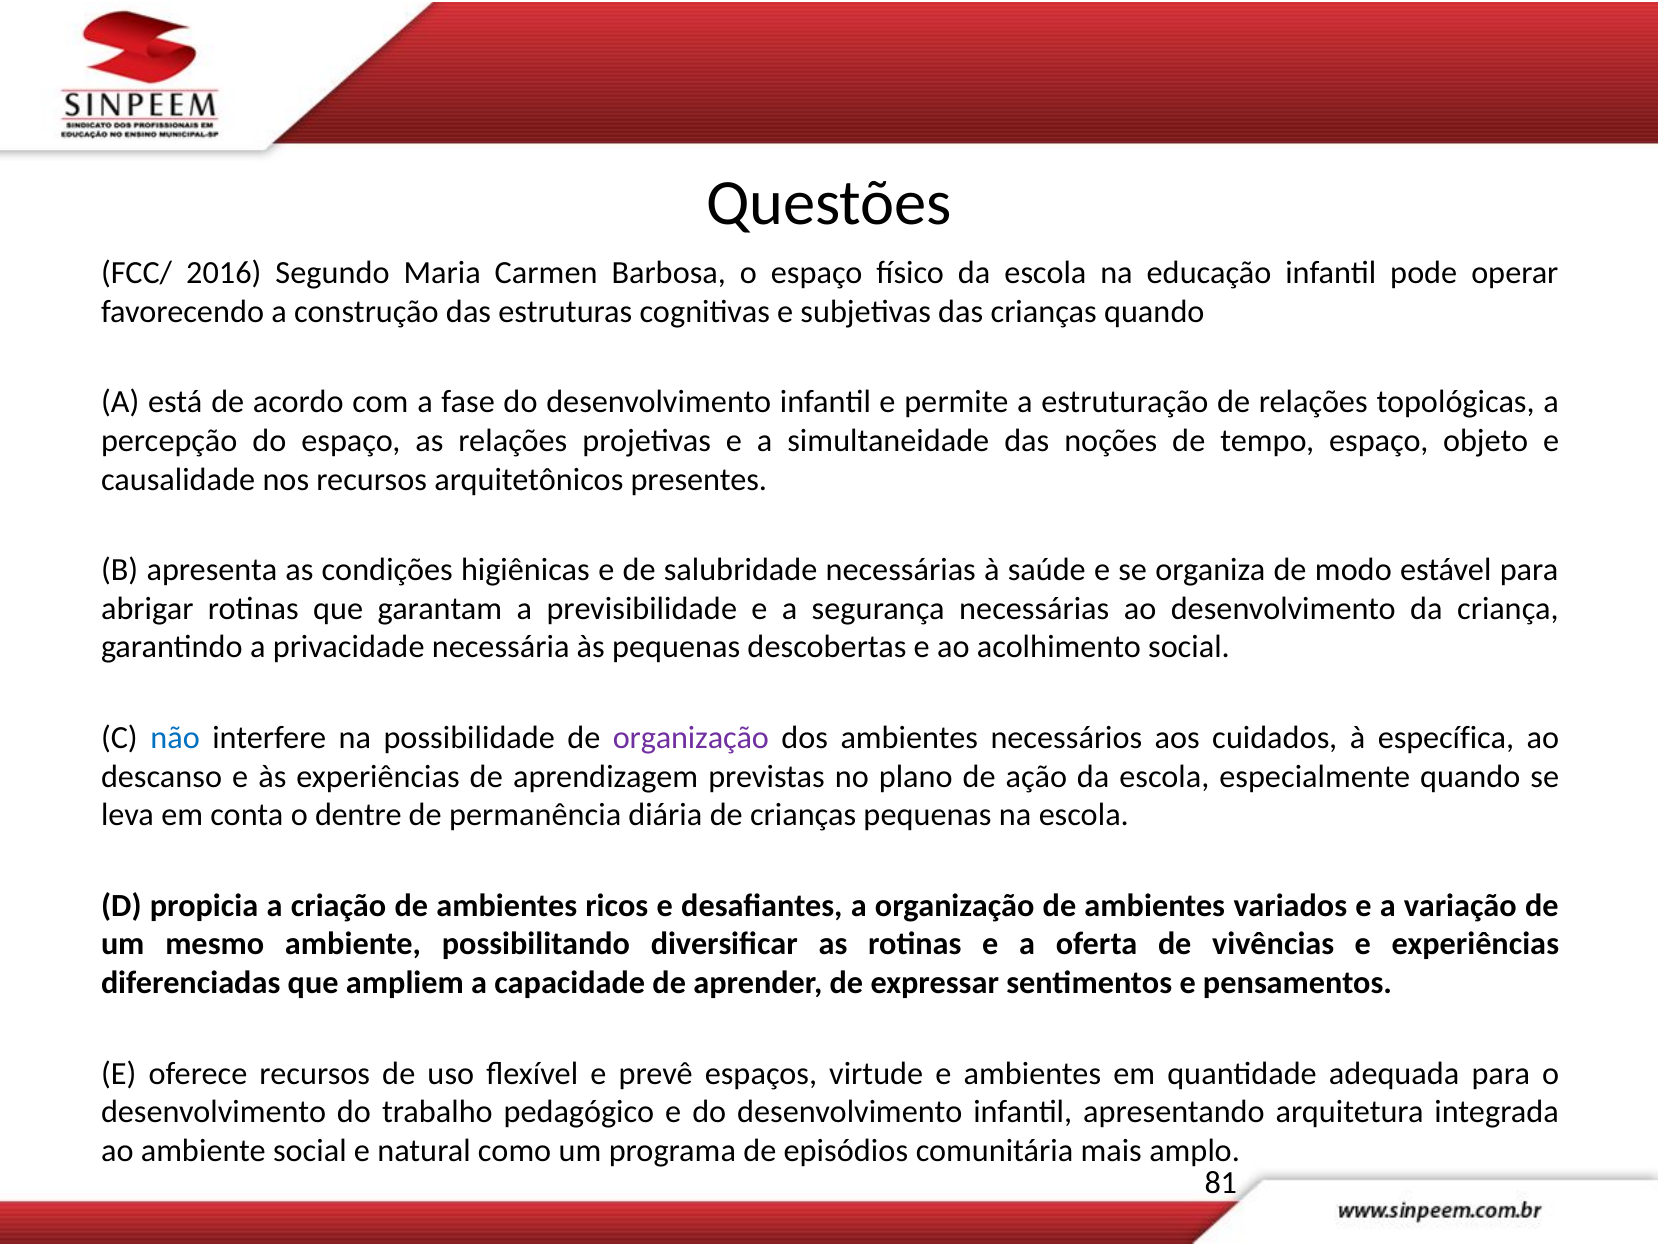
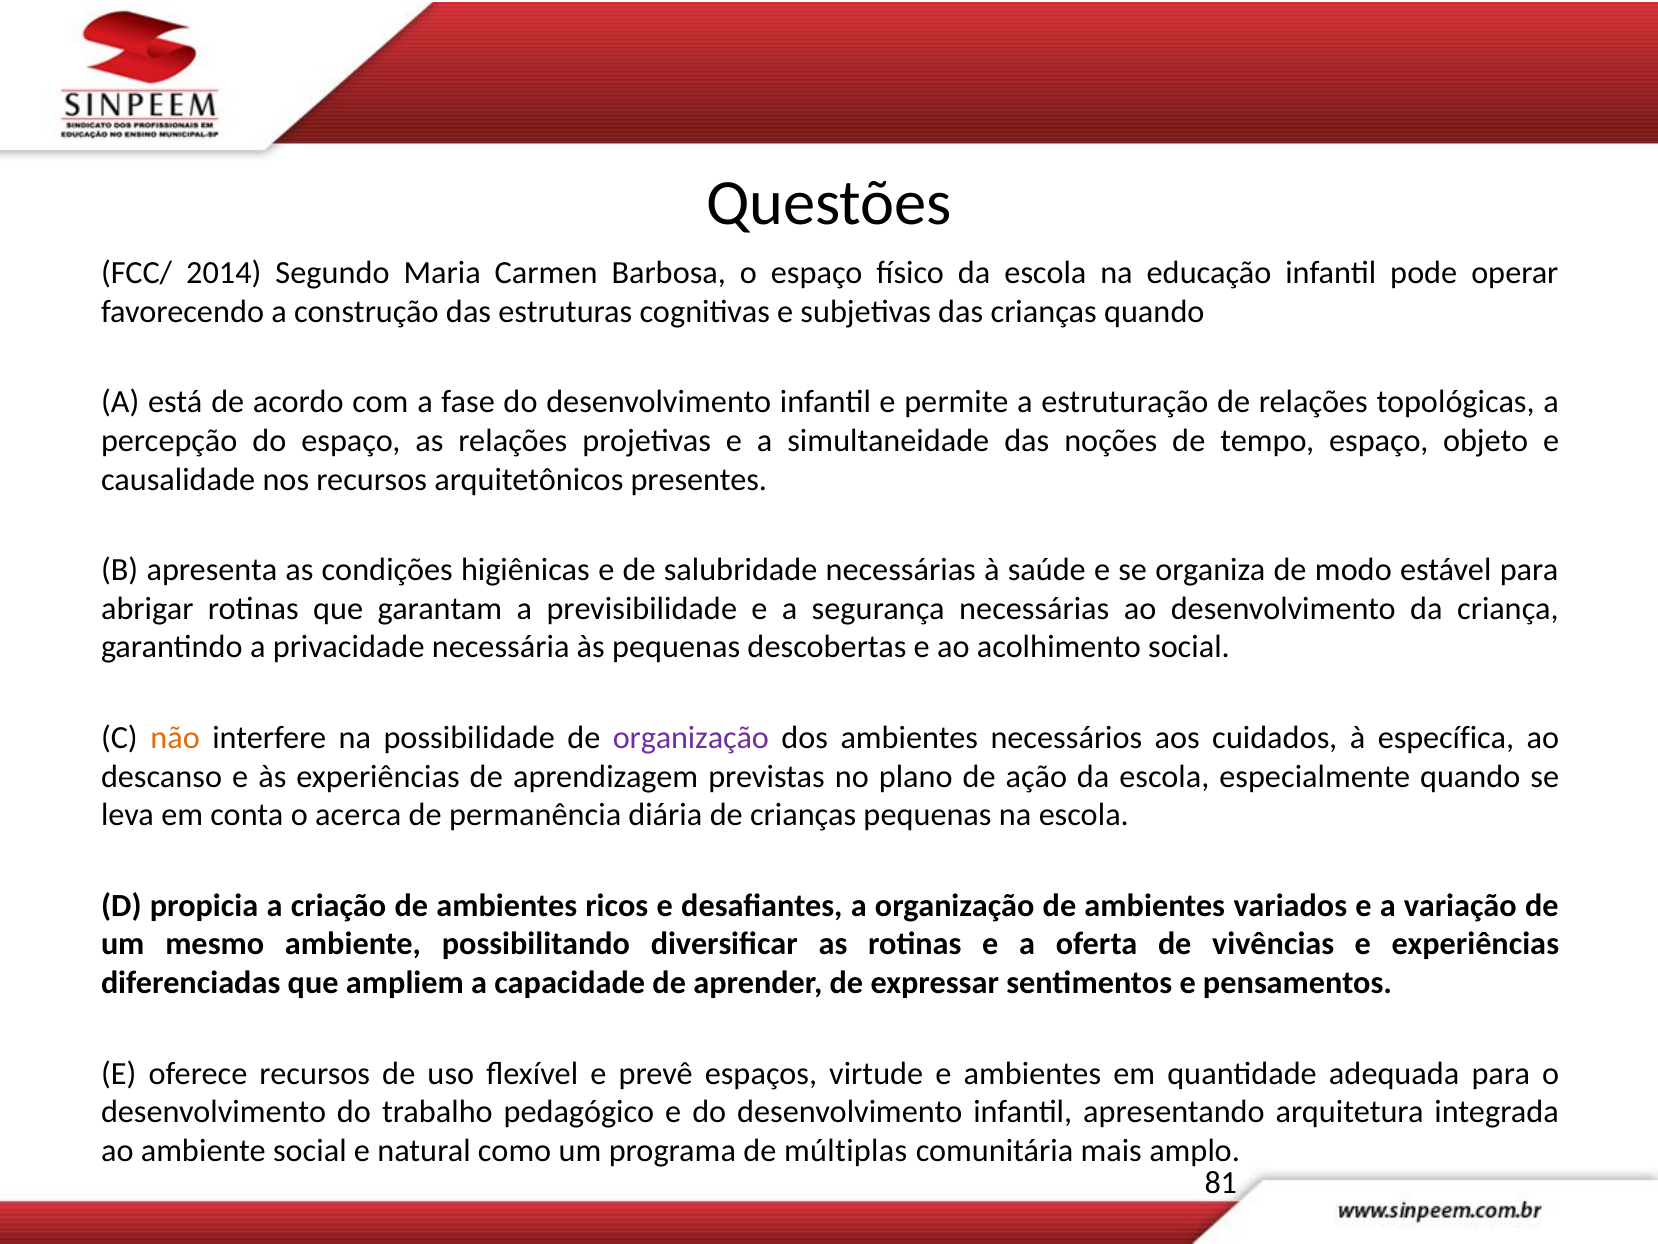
2016: 2016 -> 2014
não colour: blue -> orange
dentre: dentre -> acerca
episódios: episódios -> múltiplas
